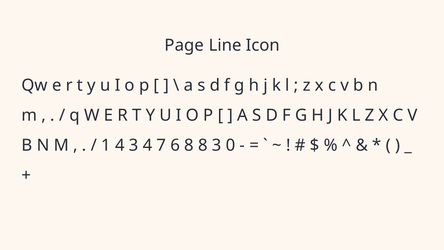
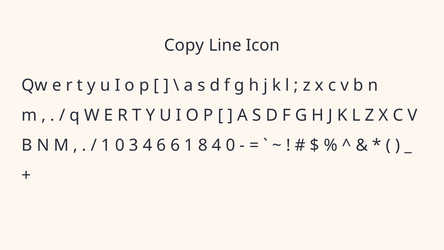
Page: Page -> Copy
1 4: 4 -> 0
4 7: 7 -> 6
6 8: 8 -> 1
8 3: 3 -> 4
